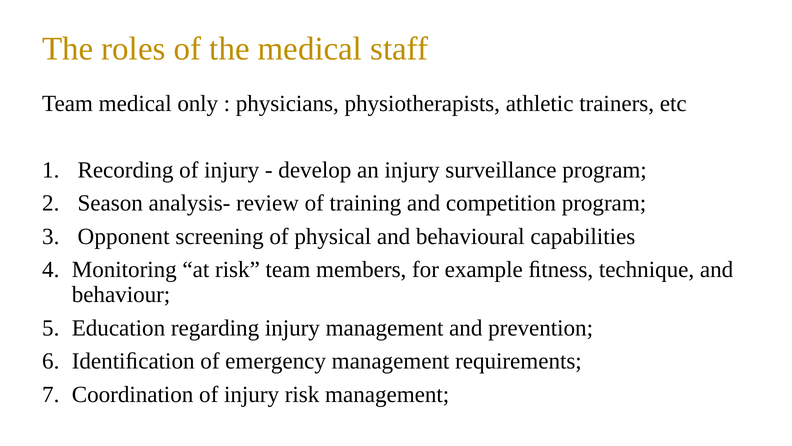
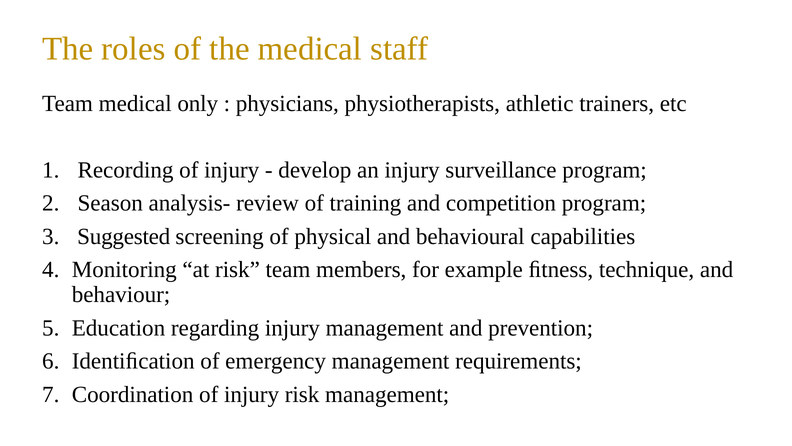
Opponent: Opponent -> Suggested
